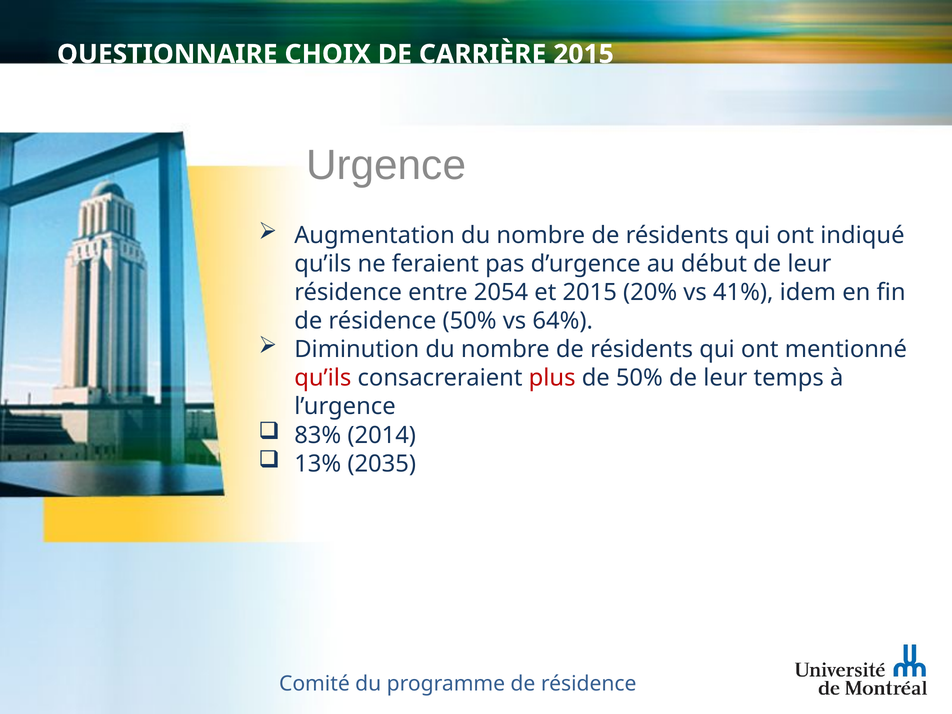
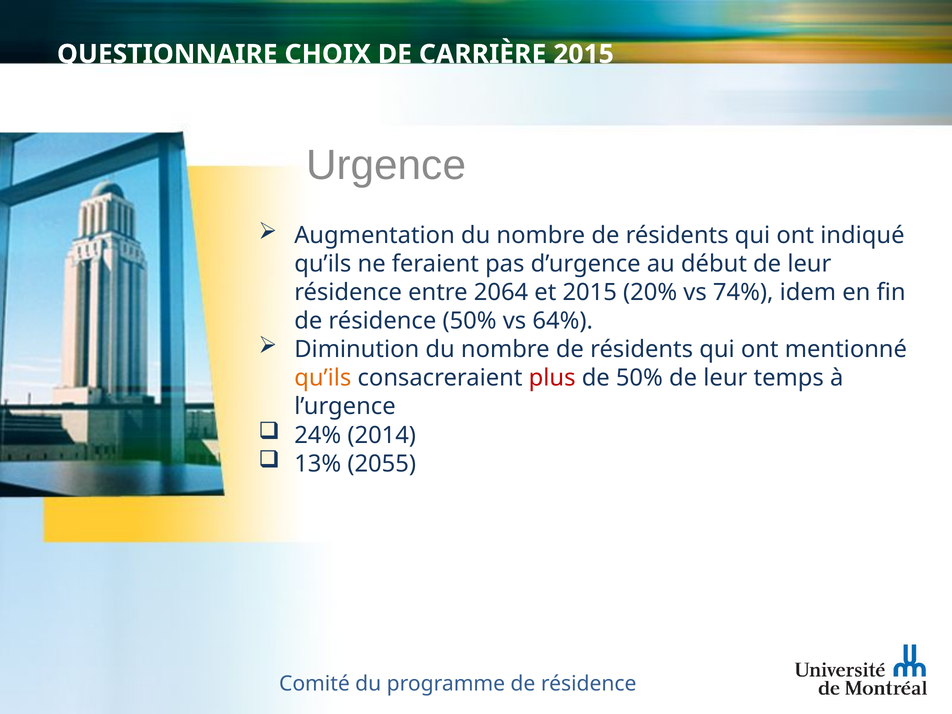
2054: 2054 -> 2064
41%: 41% -> 74%
qu’ils at (323, 378) colour: red -> orange
83%: 83% -> 24%
2035: 2035 -> 2055
